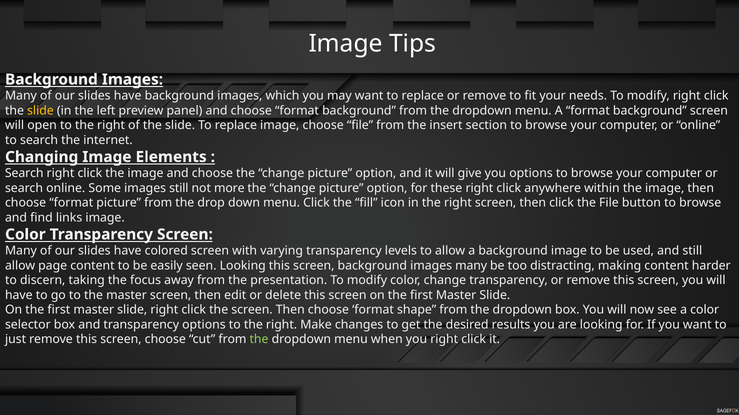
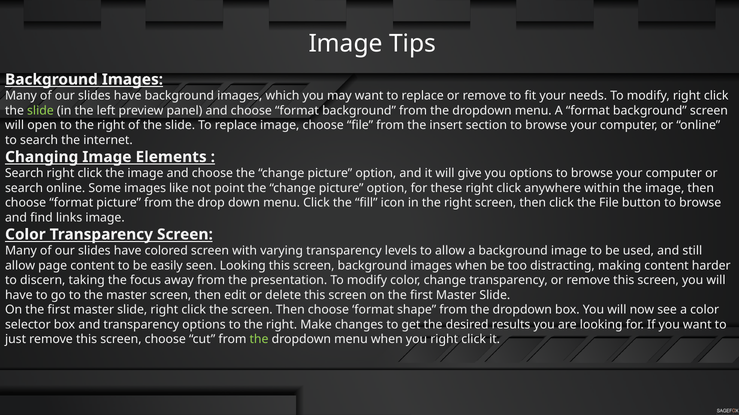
slide at (40, 111) colour: yellow -> light green
images still: still -> like
more: more -> point
screen background images many: many -> when
